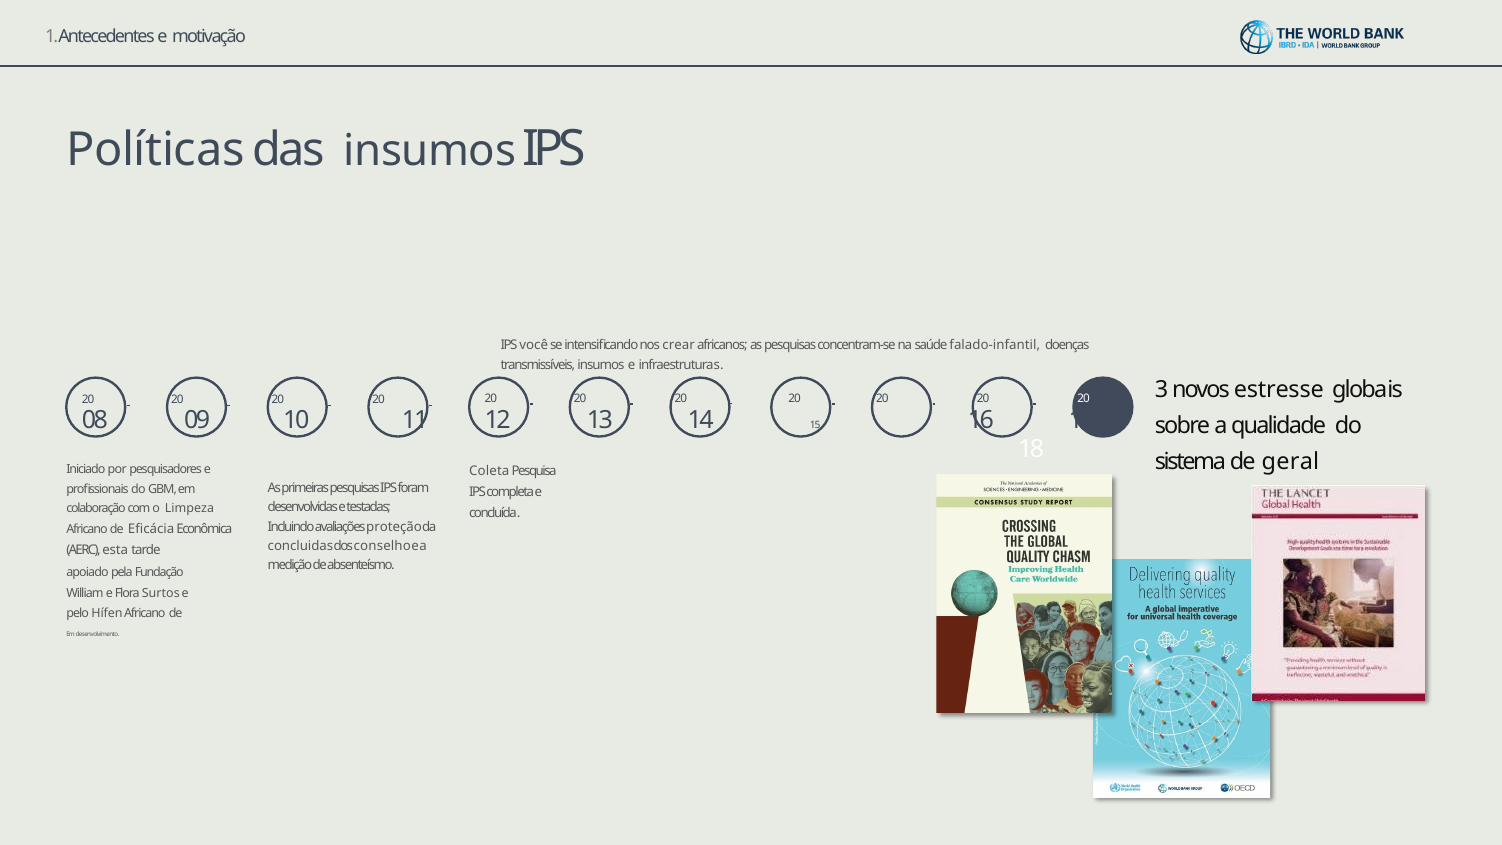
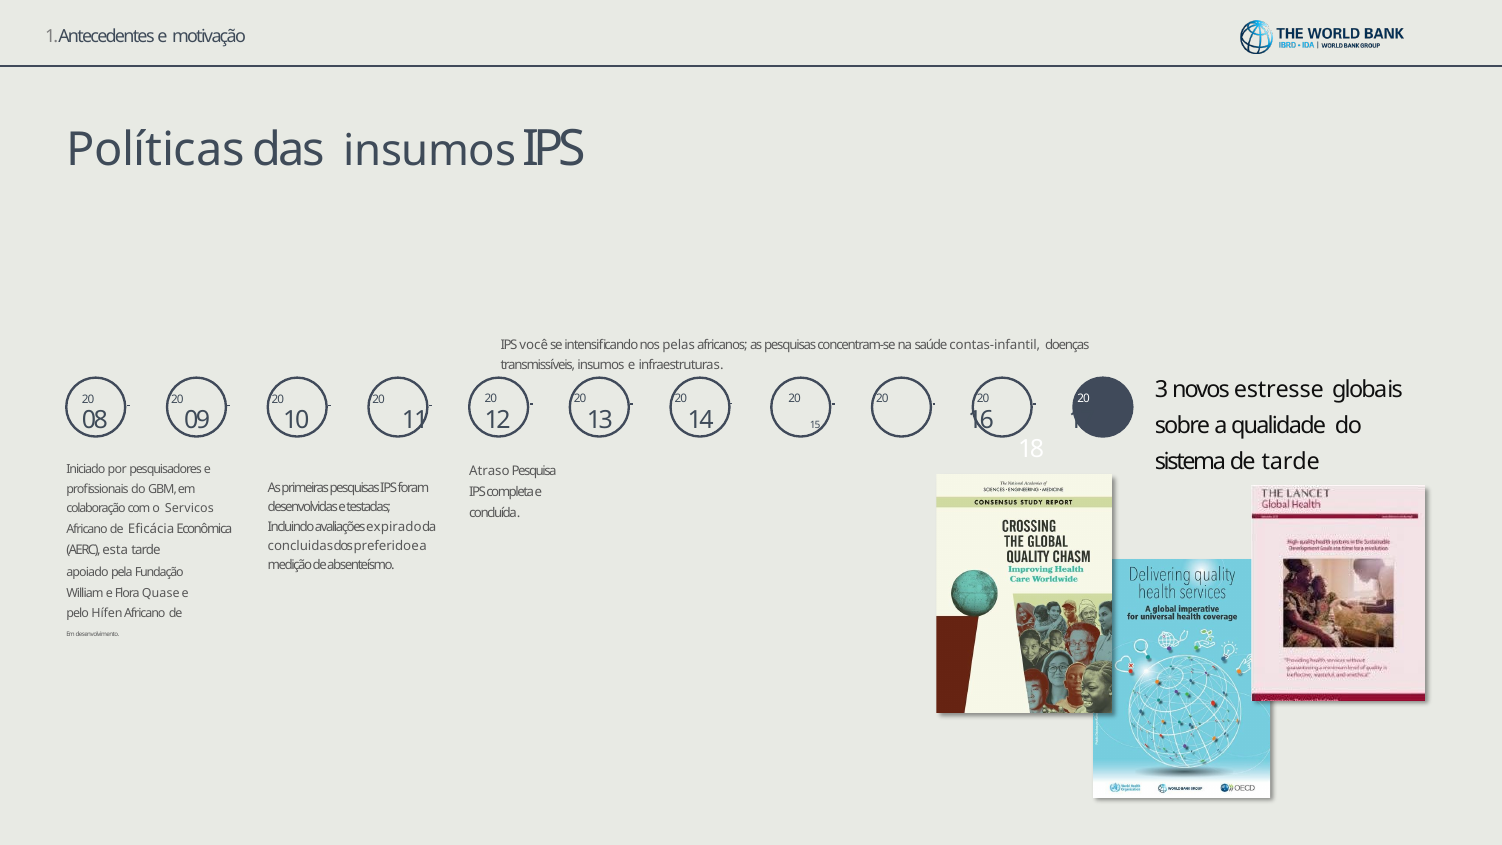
crear: crear -> pelas
falado-infantil: falado-infantil -> contas-infantil
de geral: geral -> tarde
Coleta: Coleta -> Atraso
Limpeza: Limpeza -> Servicos
proteção: proteção -> expirado
conselho: conselho -> preferido
Surtos: Surtos -> Quase
